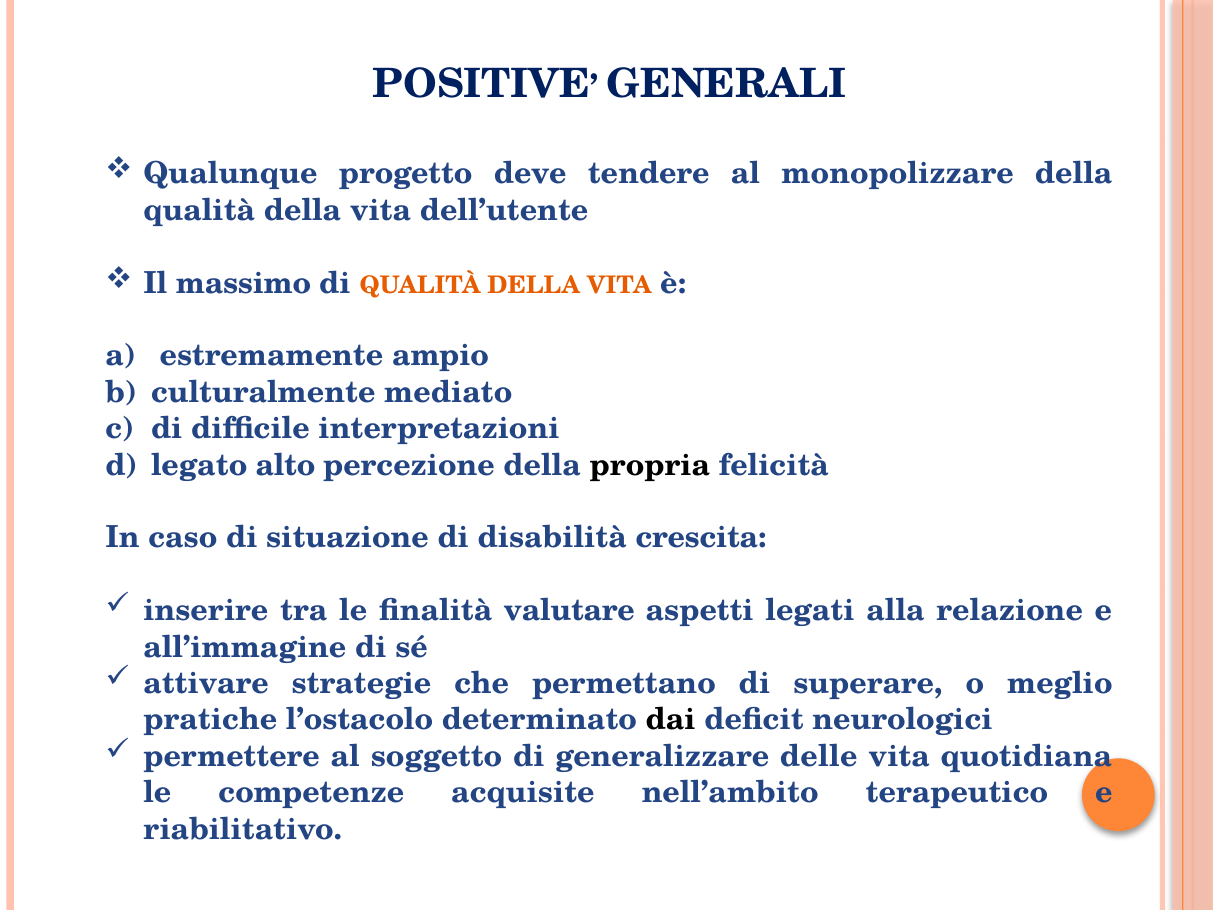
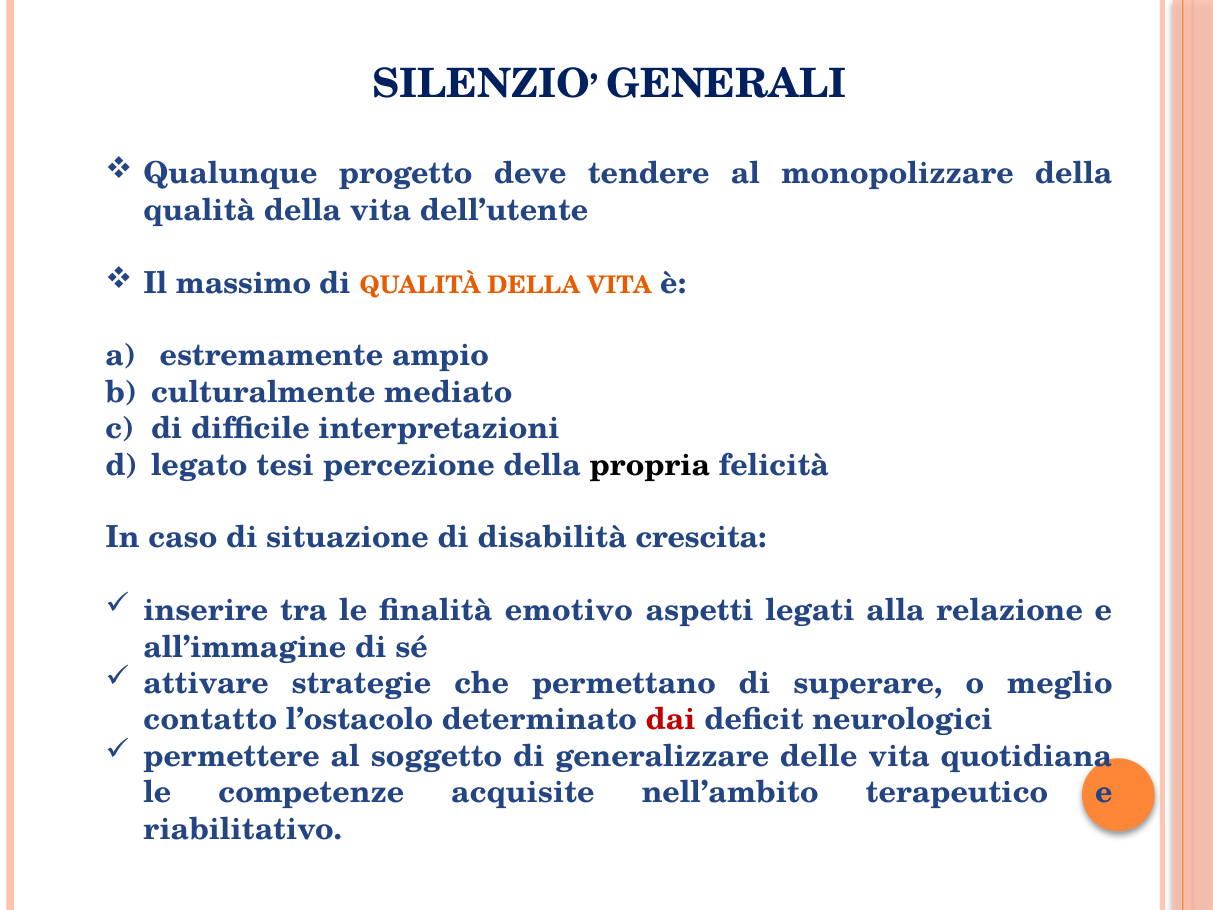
POSITIVE: POSITIVE -> SILENZIO
alto: alto -> tesi
valutare: valutare -> emotivo
pratiche: pratiche -> contatto
dai colour: black -> red
